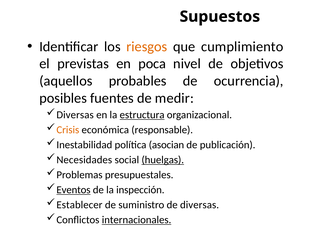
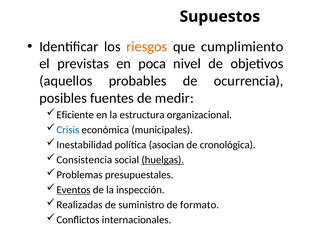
Diversas at (75, 115): Diversas -> Eficiente
estructura underline: present -> none
Crisis colour: orange -> blue
responsable: responsable -> municipales
publicación: publicación -> cronológica
Necesidades: Necesidades -> Consistencia
Establecer: Establecer -> Realizadas
de diversas: diversas -> formato
internacionales underline: present -> none
